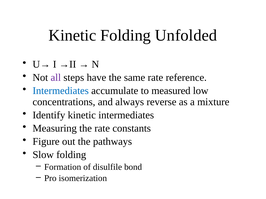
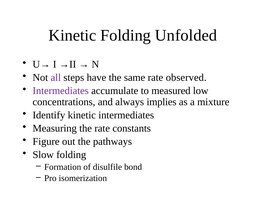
reference: reference -> observed
Intermediates at (61, 91) colour: blue -> purple
reverse: reverse -> implies
